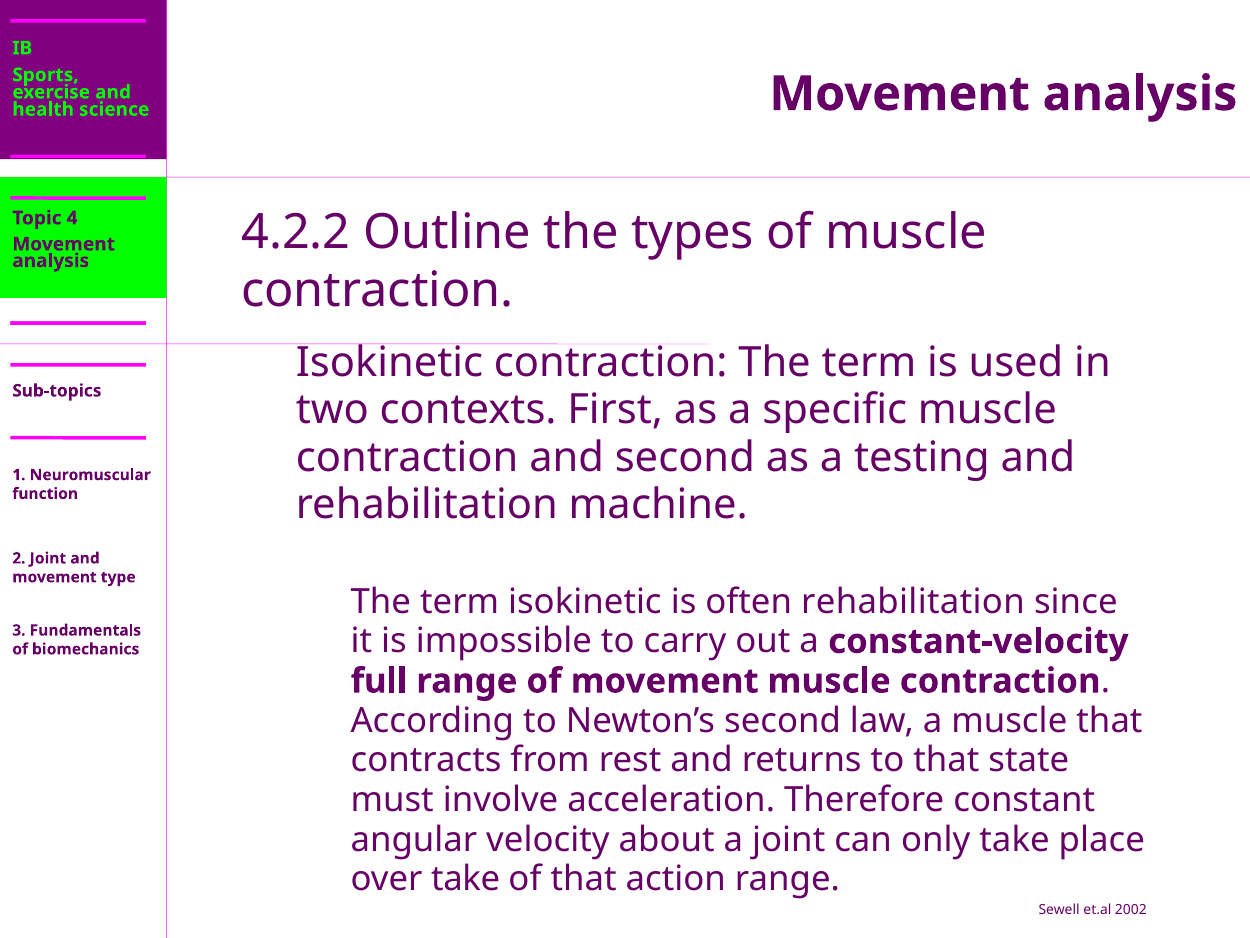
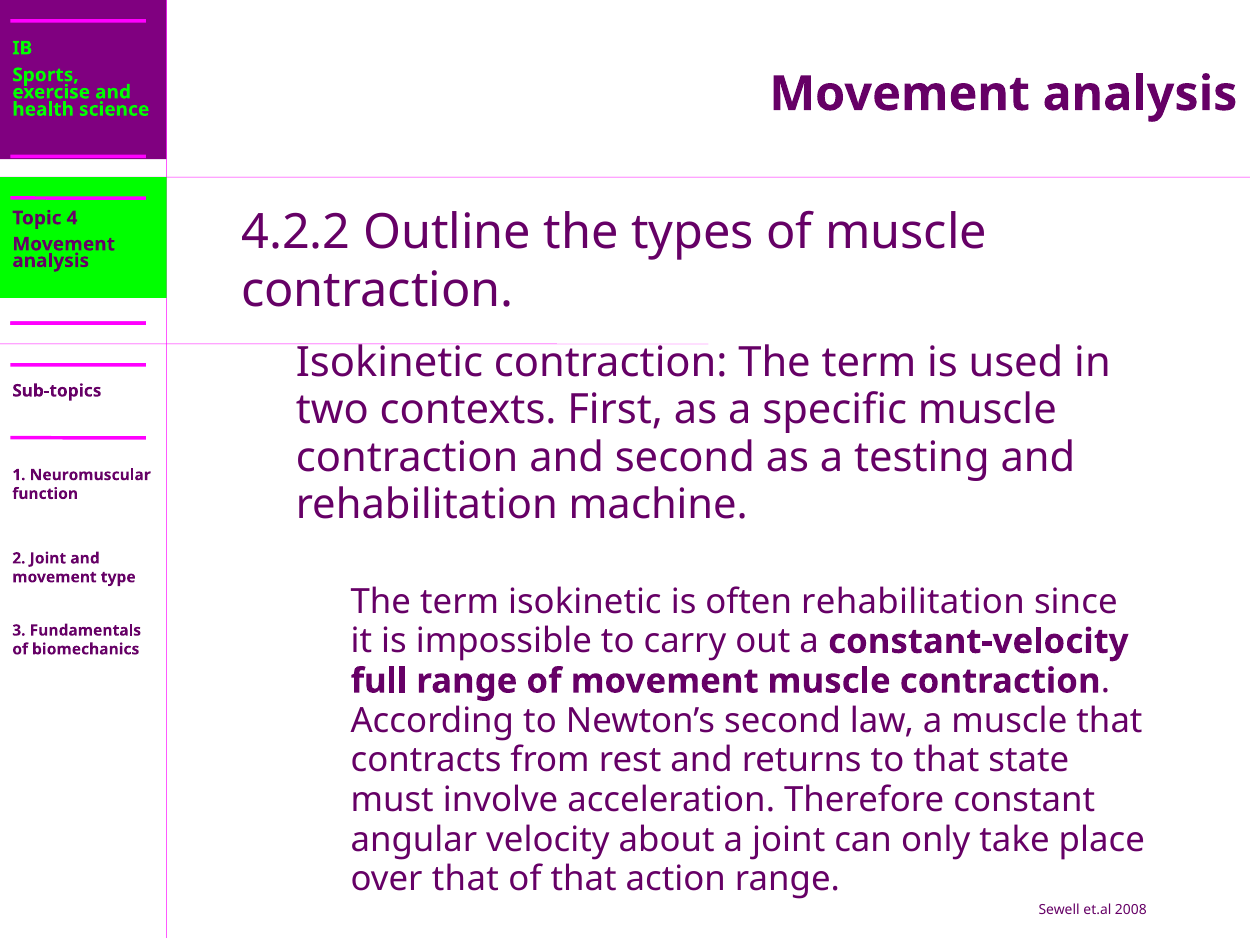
over take: take -> that
2002: 2002 -> 2008
